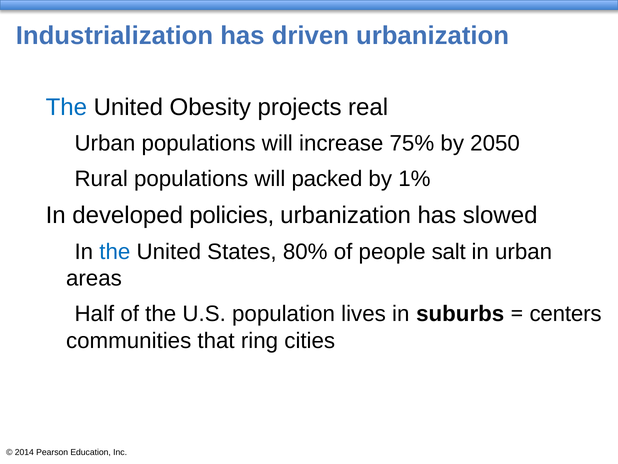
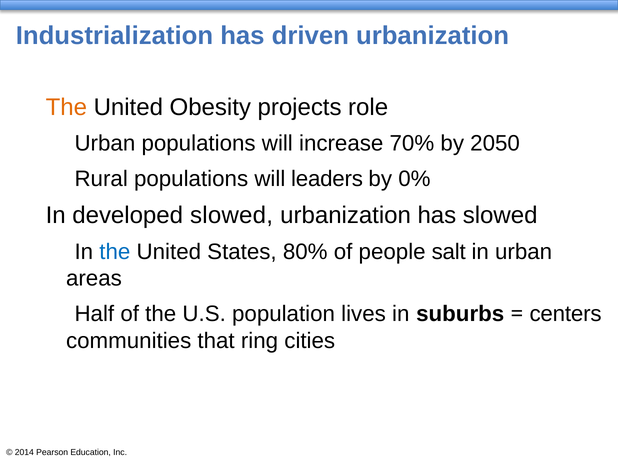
The at (66, 107) colour: blue -> orange
real: real -> role
75%: 75% -> 70%
packed: packed -> leaders
1%: 1% -> 0%
developed policies: policies -> slowed
